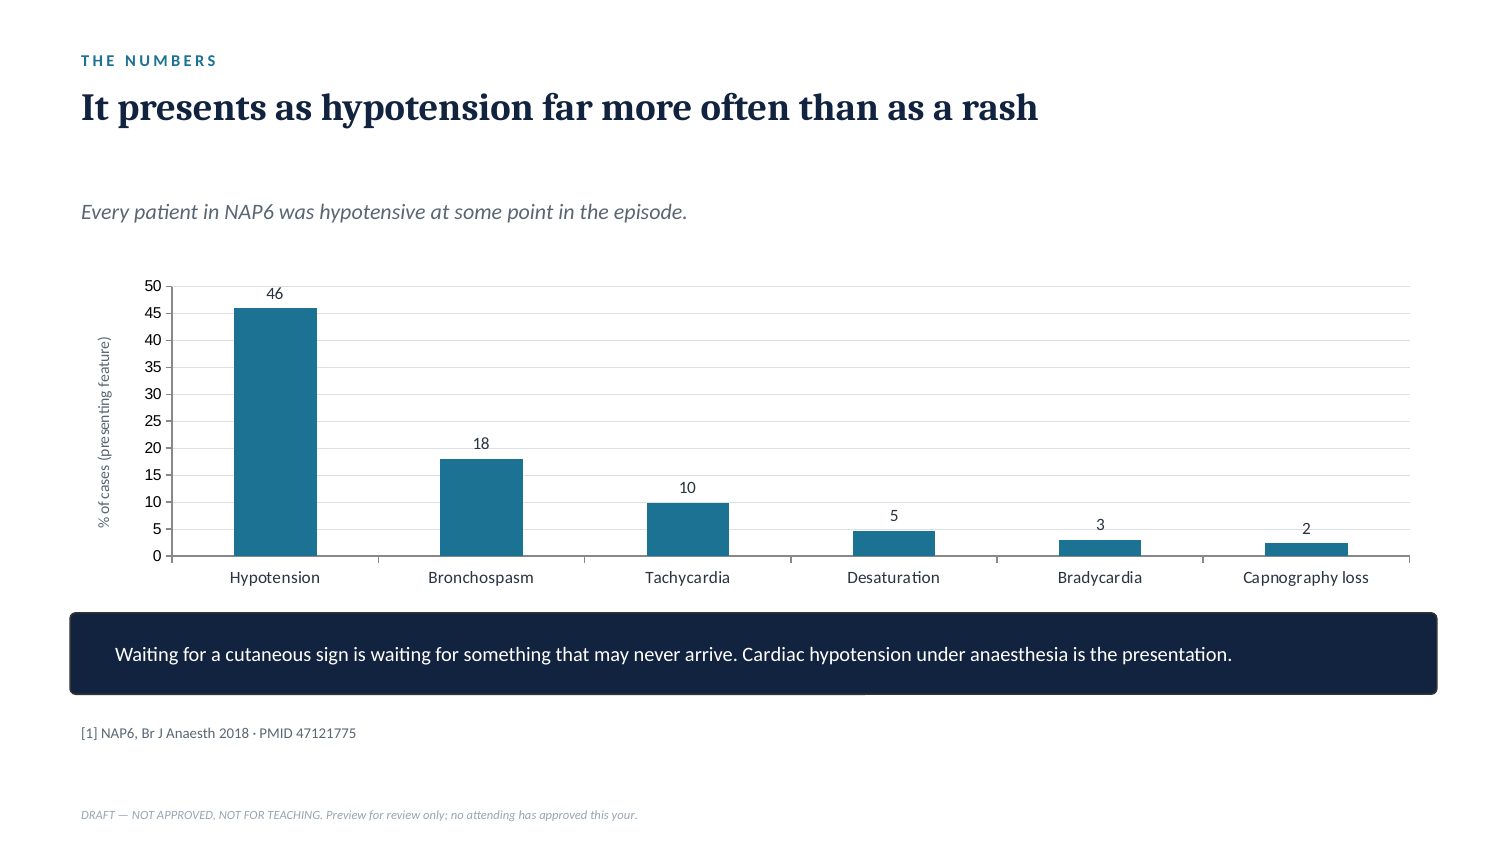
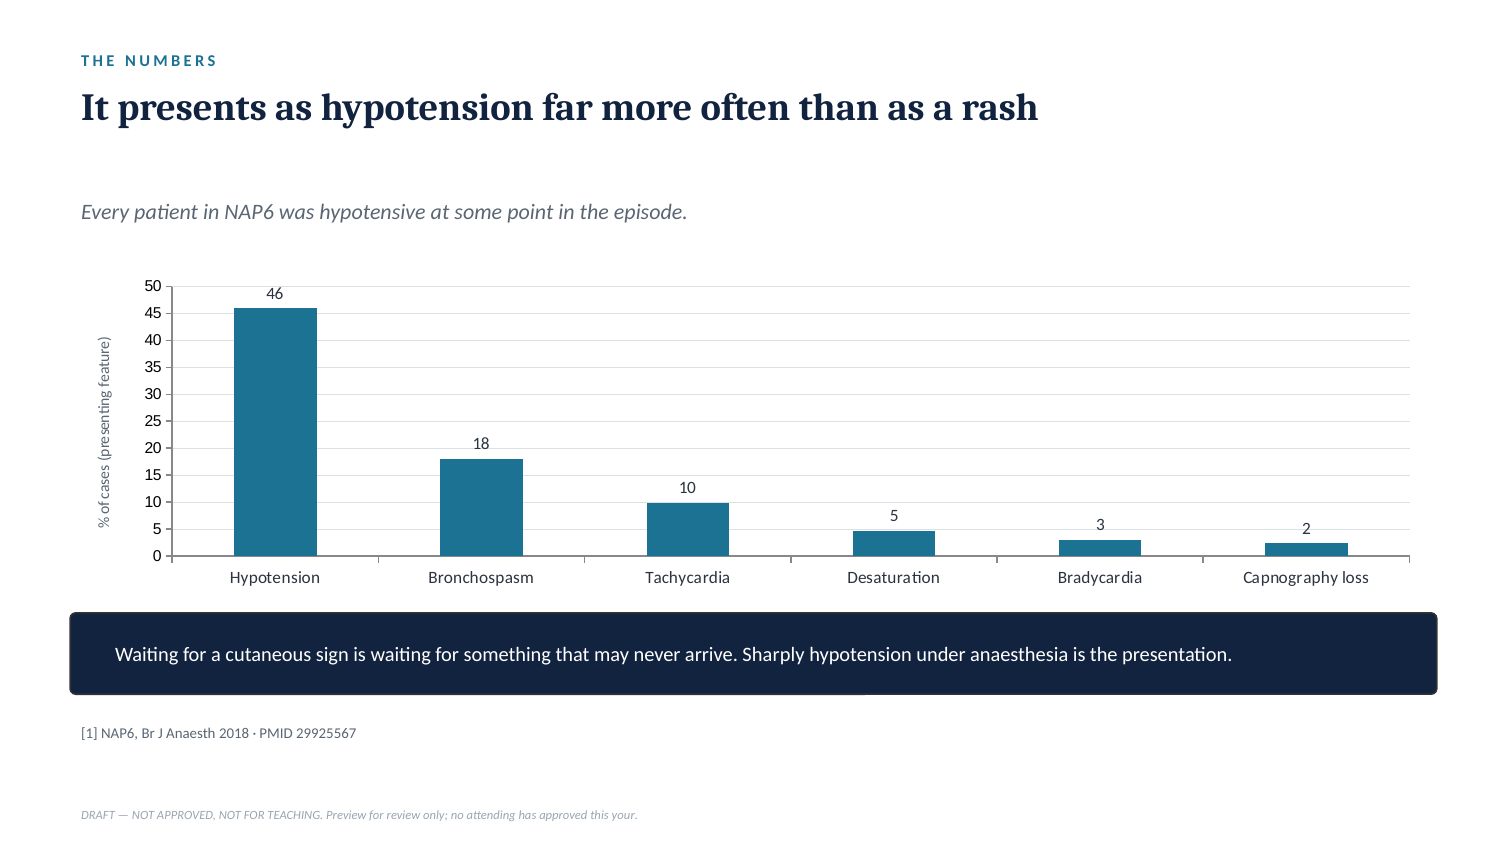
Cardiac: Cardiac -> Sharply
47121775: 47121775 -> 29925567
